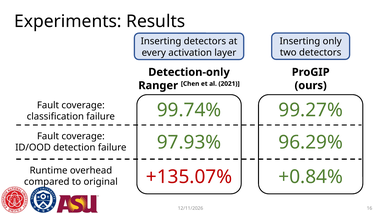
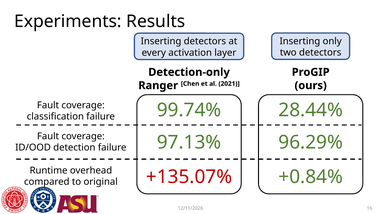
99.27%: 99.27% -> 28.44%
97.93%: 97.93% -> 97.13%
